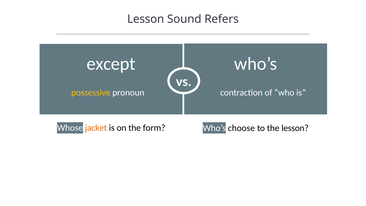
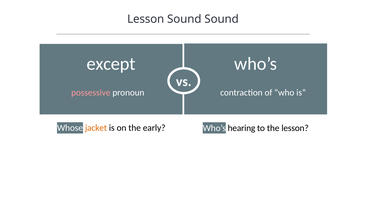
Sound Refers: Refers -> Sound
possessive colour: yellow -> pink
form: form -> early
choose: choose -> hearing
